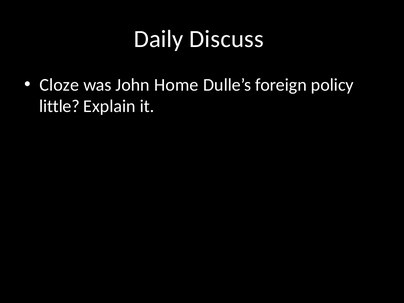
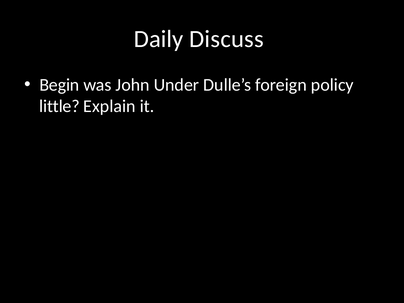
Cloze: Cloze -> Begin
Home: Home -> Under
